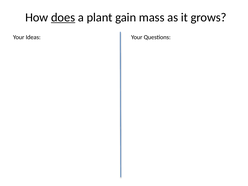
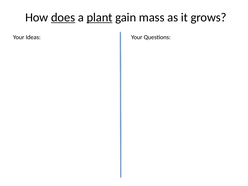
plant underline: none -> present
